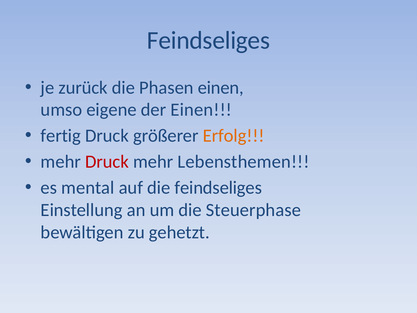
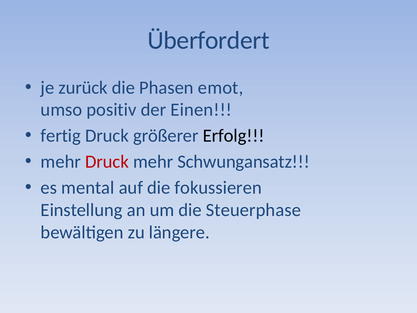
Feindseliges at (208, 40): Feindseliges -> Überfordert
Phasen einen: einen -> emot
eigene: eigene -> positiv
Erfolg colour: orange -> black
Lebensthemen: Lebensthemen -> Schwungansatz
die feindseliges: feindseliges -> fokussieren
gehetzt: gehetzt -> längere
